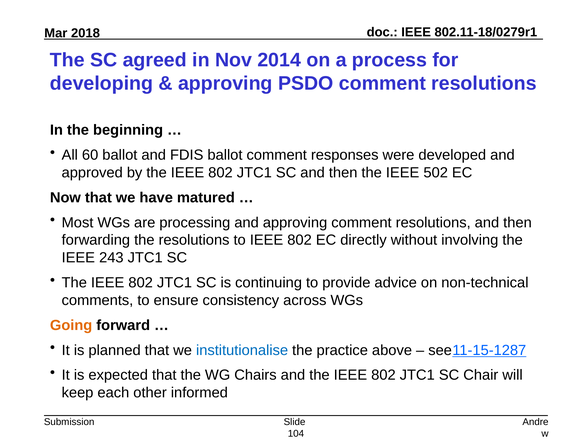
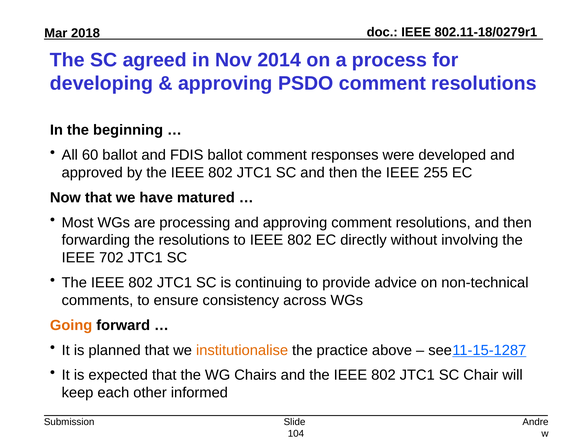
502: 502 -> 255
243: 243 -> 702
institutionalise colour: blue -> orange
